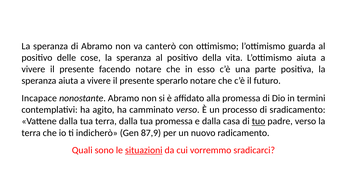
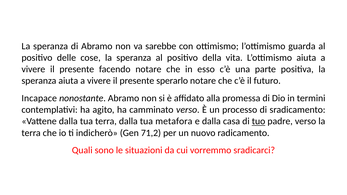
canterò: canterò -> sarebbe
tua promessa: promessa -> metafora
87,9: 87,9 -> 71,2
situazioni underline: present -> none
